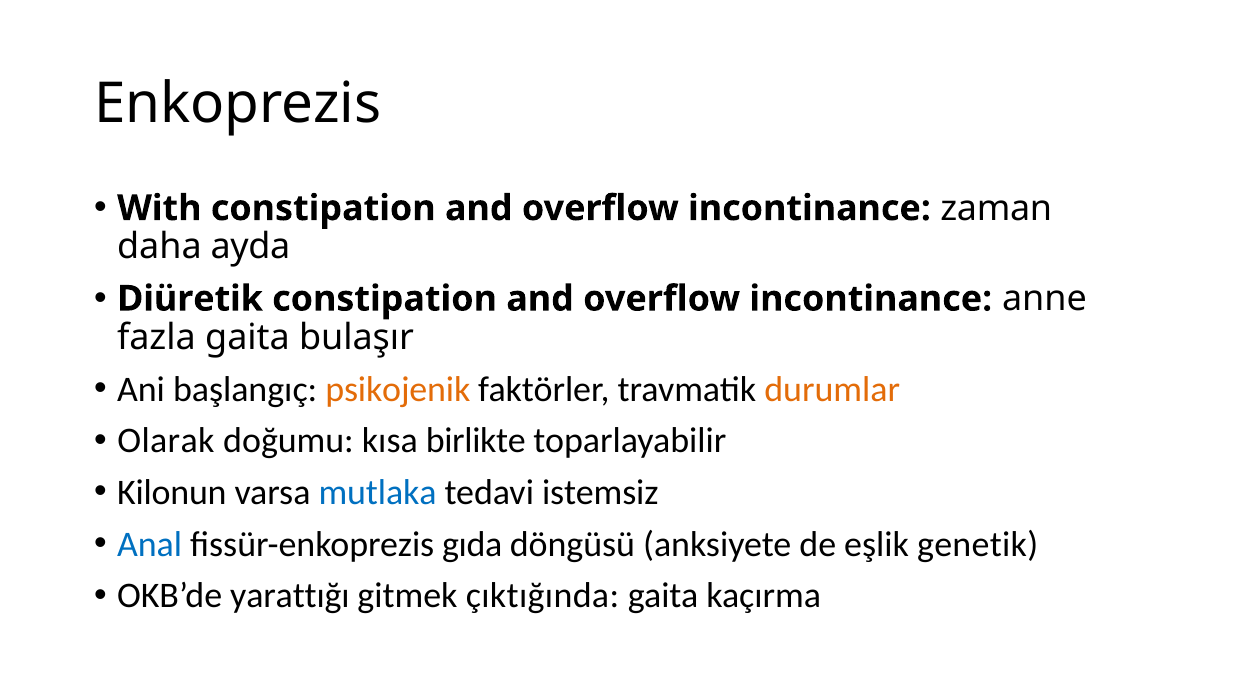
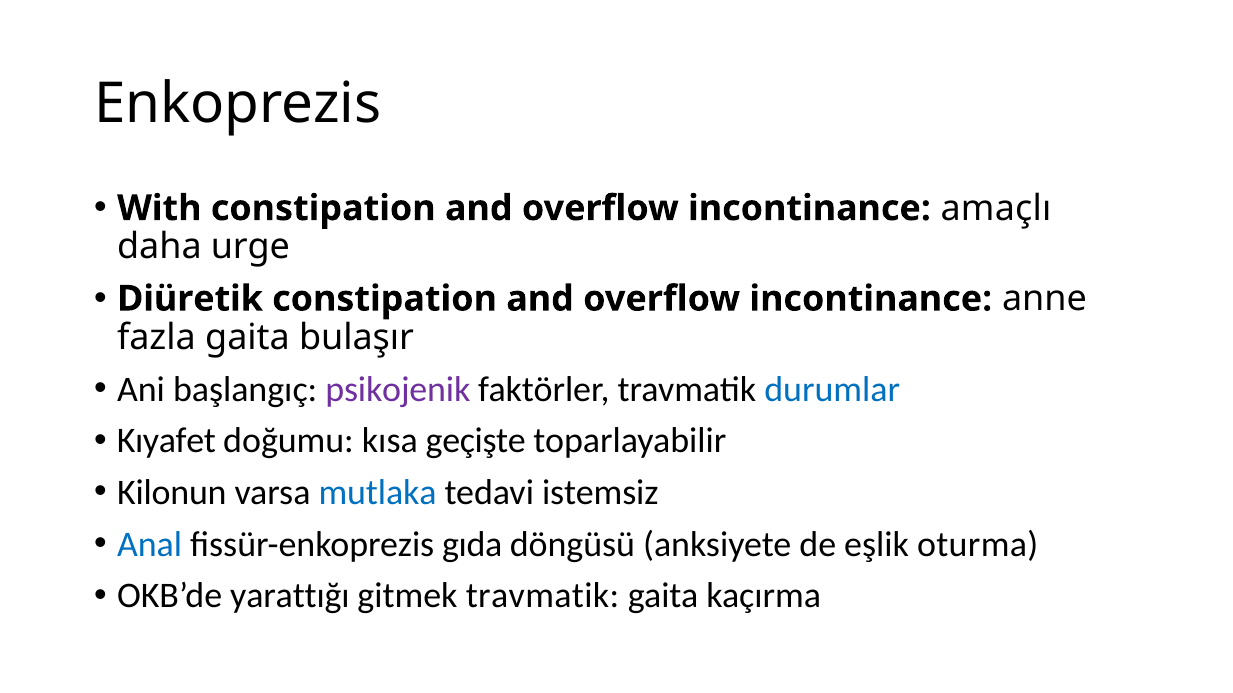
zaman: zaman -> amaçlı
ayda: ayda -> urge
psikojenik colour: orange -> purple
durumlar colour: orange -> blue
Olarak: Olarak -> Kıyafet
birlikte: birlikte -> geçişte
genetik: genetik -> oturma
gitmek çıktığında: çıktığında -> travmatik
